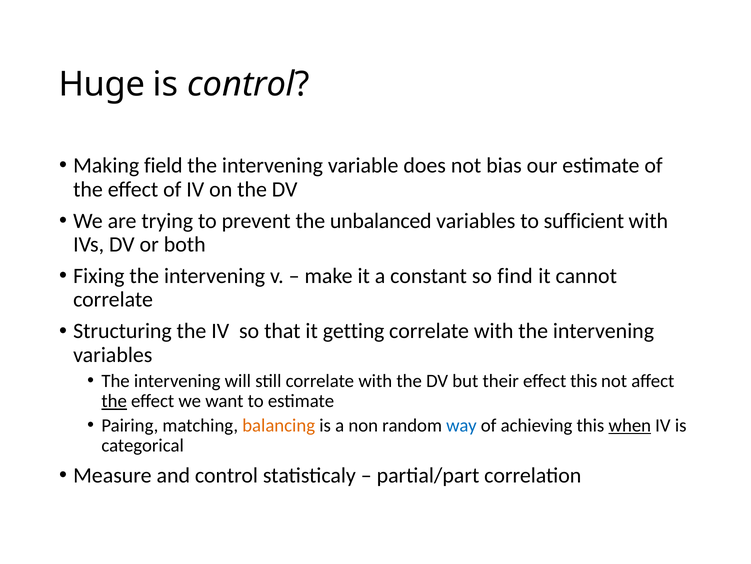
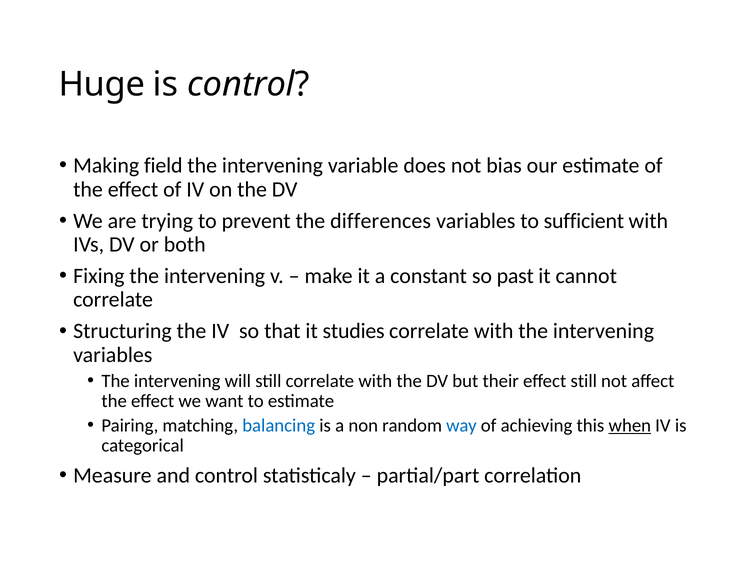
unbalanced: unbalanced -> differences
find: find -> past
getting: getting -> studies
effect this: this -> still
the at (114, 401) underline: present -> none
balancing colour: orange -> blue
